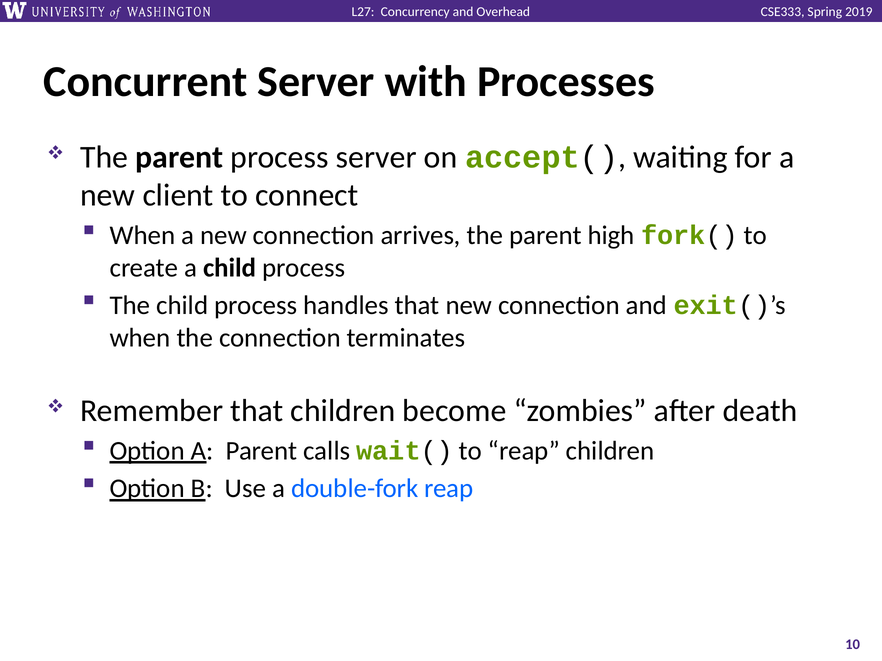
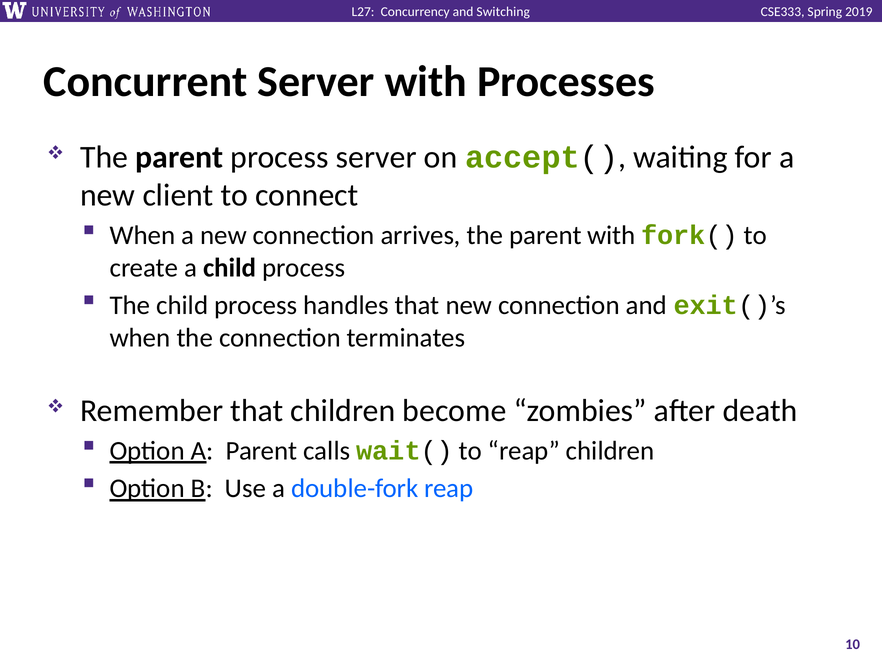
Overhead: Overhead -> Switching
parent high: high -> with
